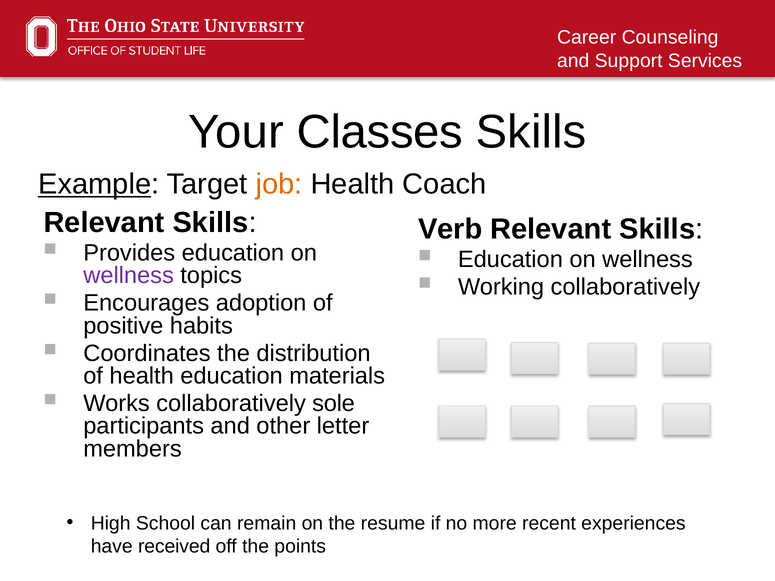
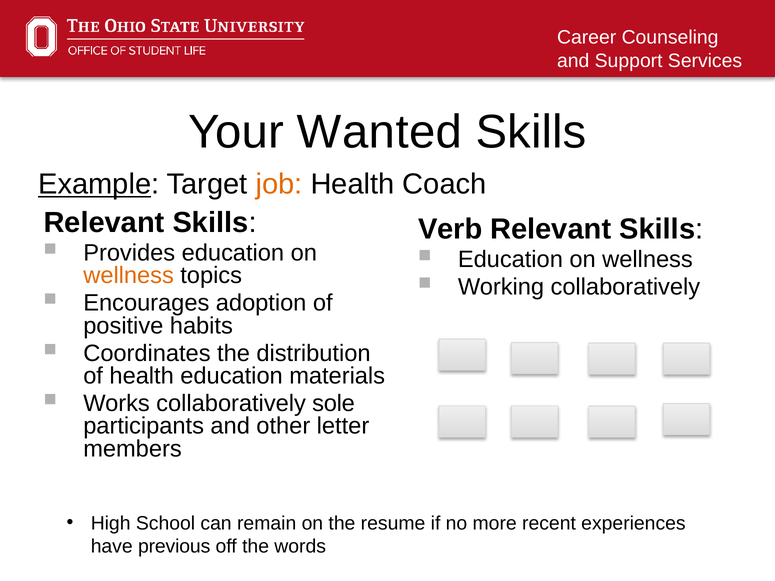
Classes: Classes -> Wanted
wellness at (129, 276) colour: purple -> orange
received: received -> previous
points: points -> words
